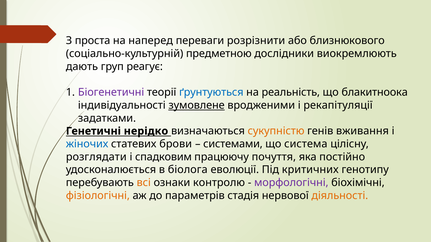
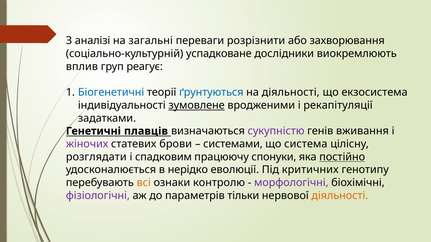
проста: проста -> аналізі
наперед: наперед -> загальні
близнюкового: близнюкового -> захворювання
предметною: предметною -> успадковане
дають: дають -> вплив
Біогенетичні colour: purple -> blue
на реальність: реальність -> діяльності
блакитноока: блакитноока -> екзосистема
нерідко: нерідко -> плавців
сукупністю colour: orange -> purple
жіночих colour: blue -> purple
почуття: почуття -> спонуки
постійно underline: none -> present
біолога: біолога -> нерідко
фізіологічні colour: orange -> purple
стадія: стадія -> тільки
